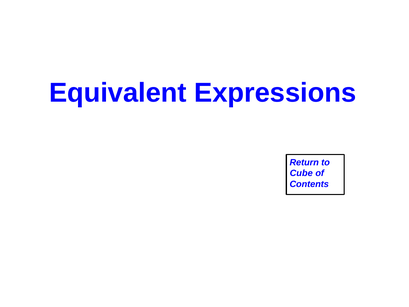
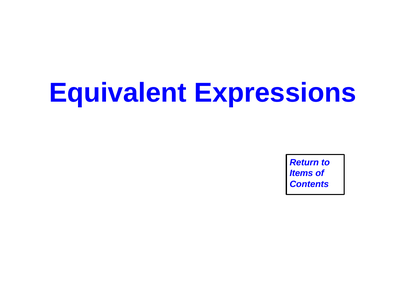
Cube: Cube -> Items
